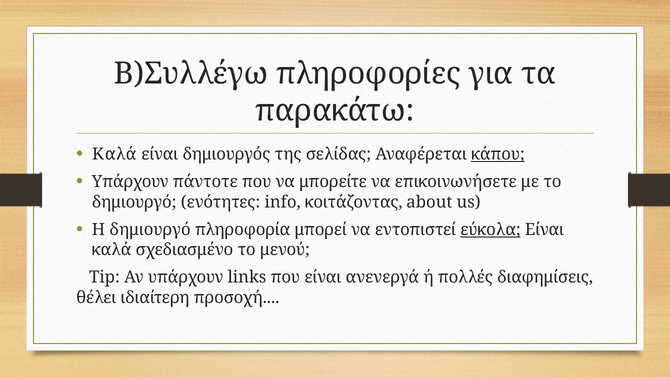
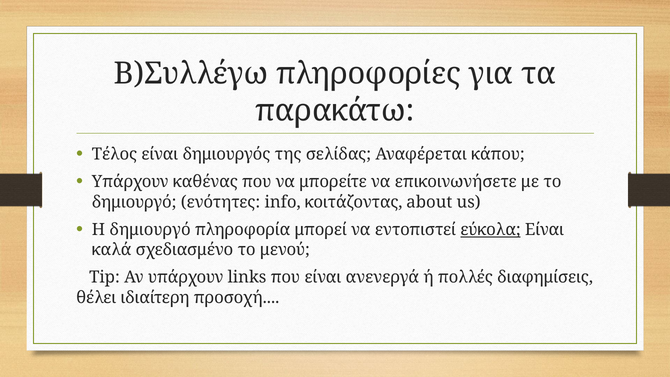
Καλά at (114, 154): Καλά -> Τέλος
κάπου underline: present -> none
πάντοτε: πάντοτε -> καθένας
